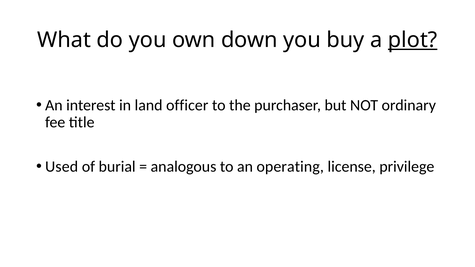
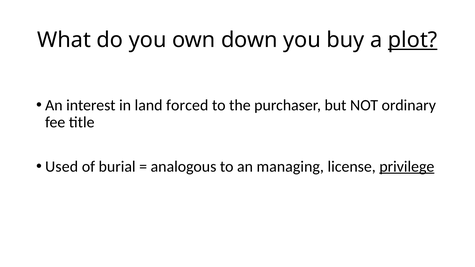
officer: officer -> forced
operating: operating -> managing
privilege underline: none -> present
